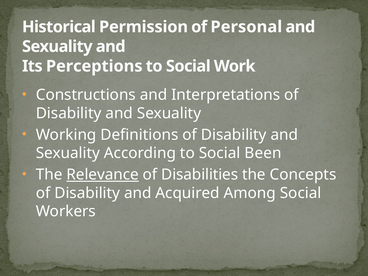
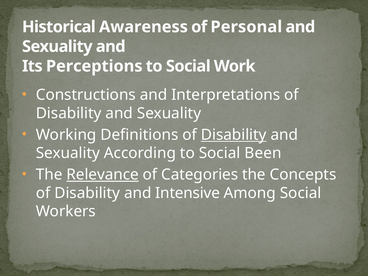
Permission: Permission -> Awareness
Disability at (234, 135) underline: none -> present
Disabilities: Disabilities -> Categories
Acquired: Acquired -> Intensive
